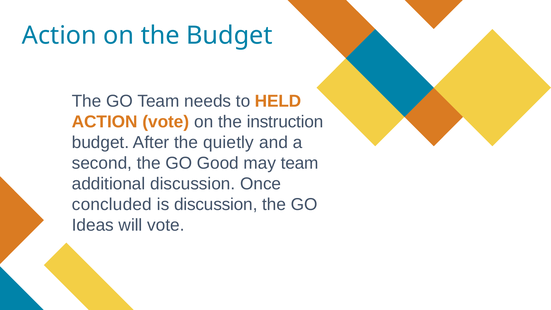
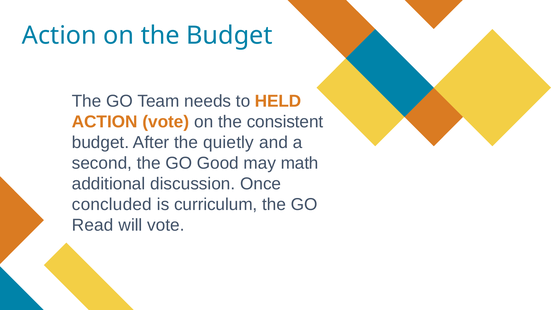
instruction: instruction -> consistent
may team: team -> math
is discussion: discussion -> curriculum
Ideas: Ideas -> Read
